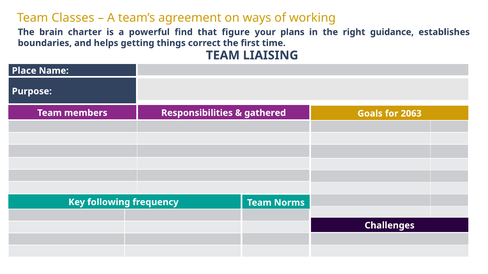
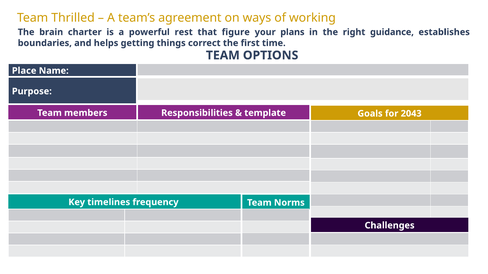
Classes: Classes -> Thrilled
find: find -> rest
LIAISING: LIAISING -> OPTIONS
gathered: gathered -> template
2063: 2063 -> 2043
following: following -> timelines
